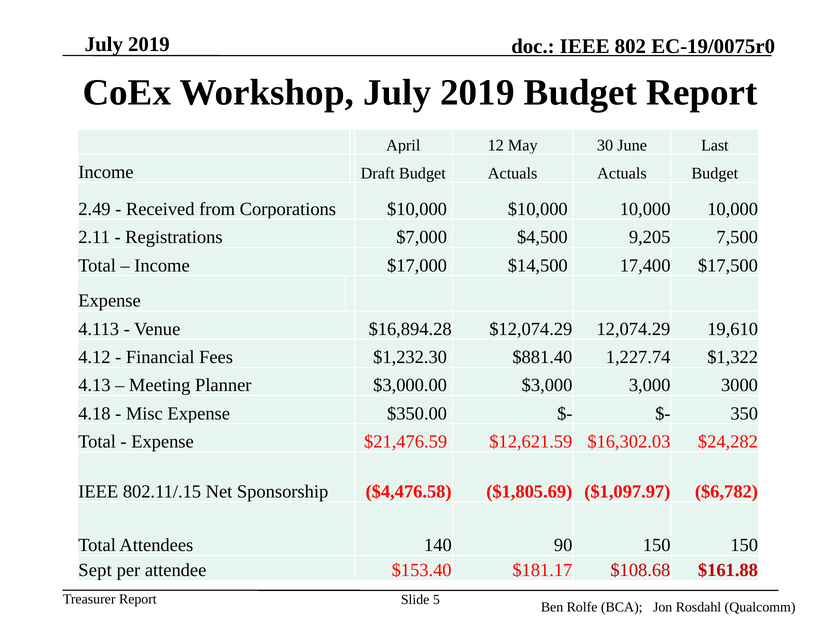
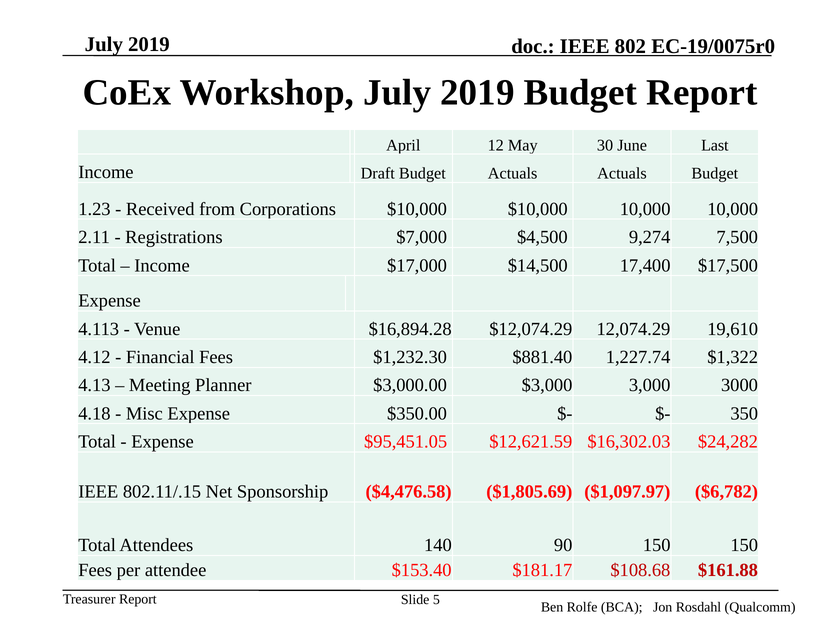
2.49: 2.49 -> 1.23
9,205: 9,205 -> 9,274
$21,476.59: $21,476.59 -> $95,451.05
Sept at (95, 571): Sept -> Fees
